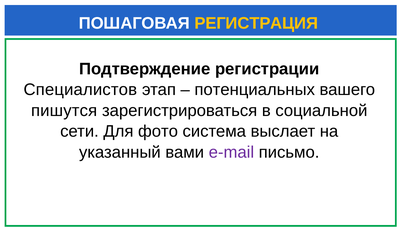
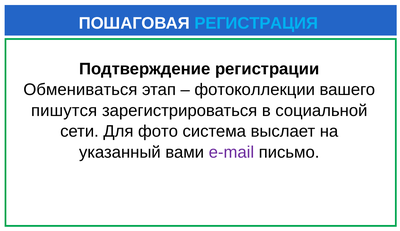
РЕГИСТРАЦИЯ colour: yellow -> light blue
Специалистов: Специалистов -> Обмениваться
потенциальных: потенциальных -> фотоколлекции
